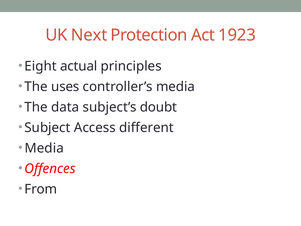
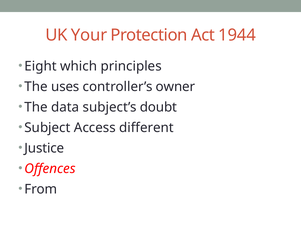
Next: Next -> Your
1923: 1923 -> 1944
actual: actual -> which
controller’s media: media -> owner
Media at (44, 148): Media -> Justice
